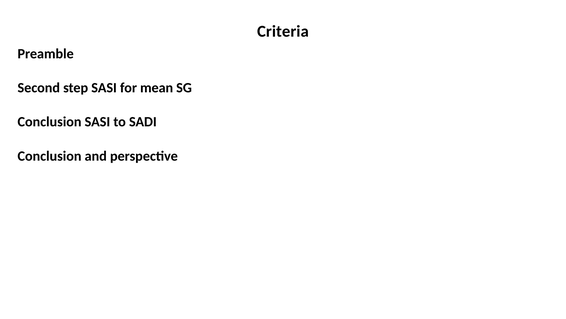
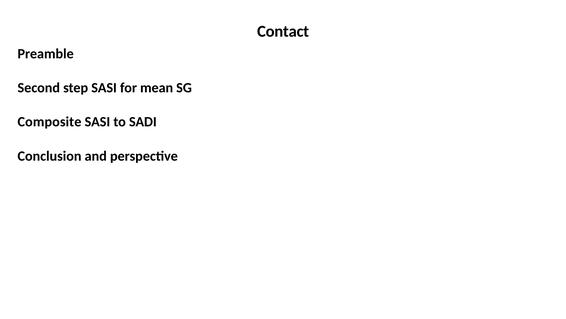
Criteria: Criteria -> Contact
Conclusion at (50, 122): Conclusion -> Composite
